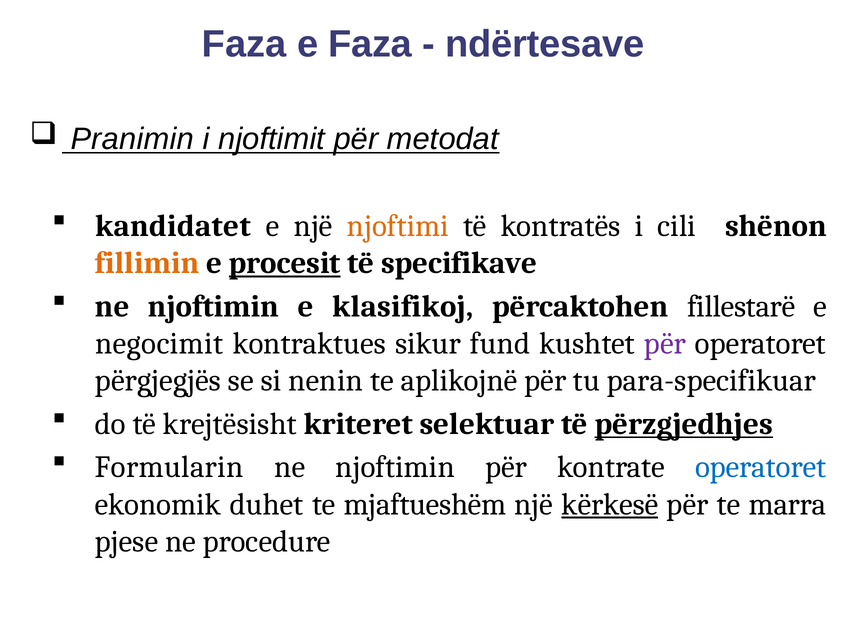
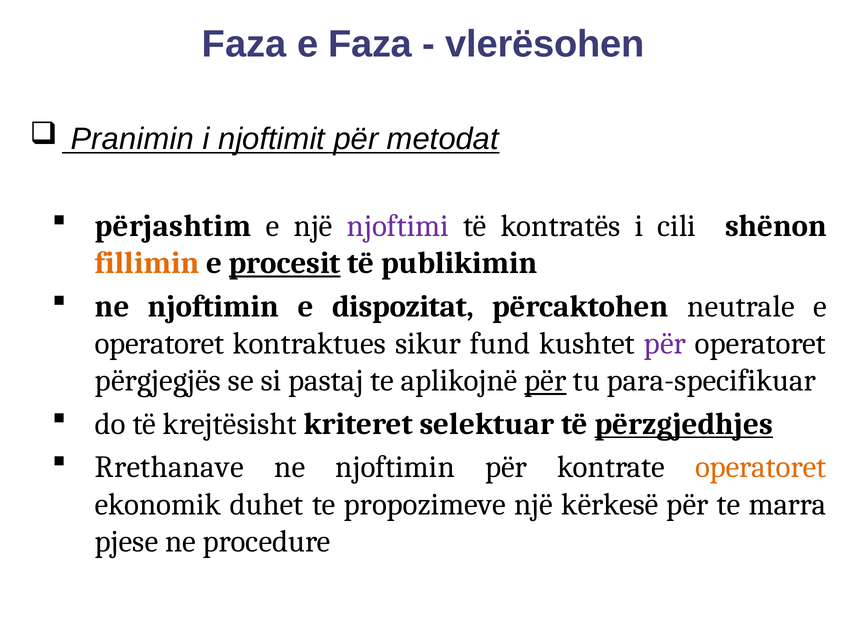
ndërtesave: ndërtesave -> vlerësohen
kandidatet: kandidatet -> përjashtim
njoftimi colour: orange -> purple
specifikave: specifikave -> publikimin
klasifikoj: klasifikoj -> dispozitat
fillestarë: fillestarë -> neutrale
negocimit at (159, 343): negocimit -> operatoret
nenin: nenin -> pastaj
për at (545, 380) underline: none -> present
Formularin: Formularin -> Rrethanave
operatoret at (761, 467) colour: blue -> orange
mjaftueshëm: mjaftueshëm -> propozimeve
kërkesë underline: present -> none
